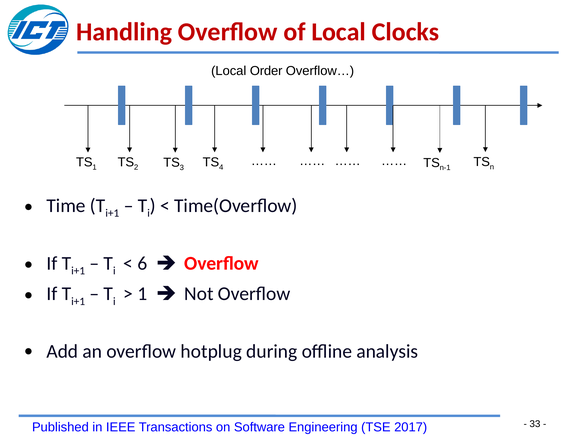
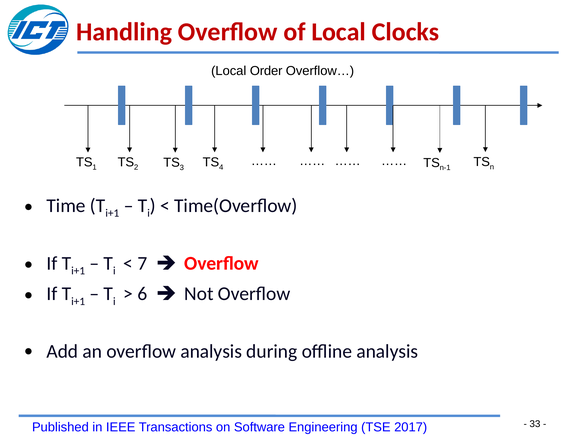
6: 6 -> 7
1 at (142, 294): 1 -> 6
overflow hotplug: hotplug -> analysis
